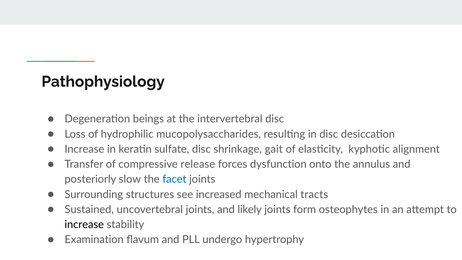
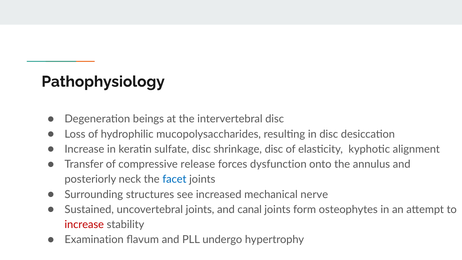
shrinkage gait: gait -> disc
slow: slow -> neck
tracts: tracts -> nerve
likely: likely -> canal
increase at (84, 225) colour: black -> red
